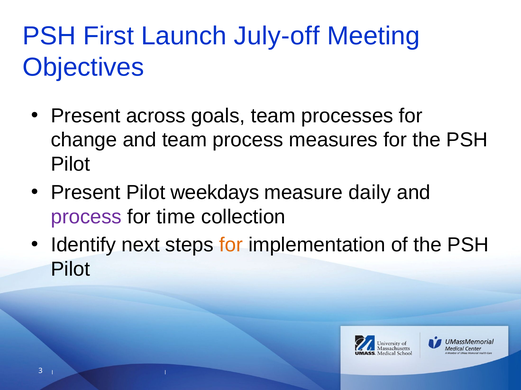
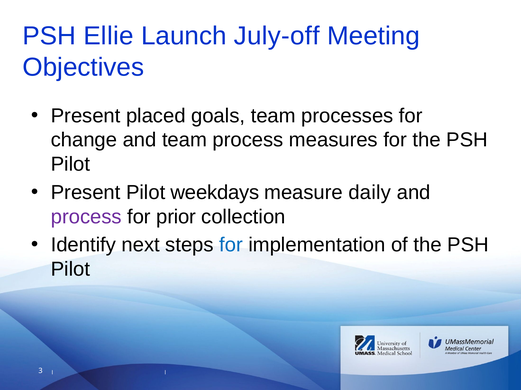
First: First -> Ellie
across: across -> placed
time: time -> prior
for at (231, 245) colour: orange -> blue
